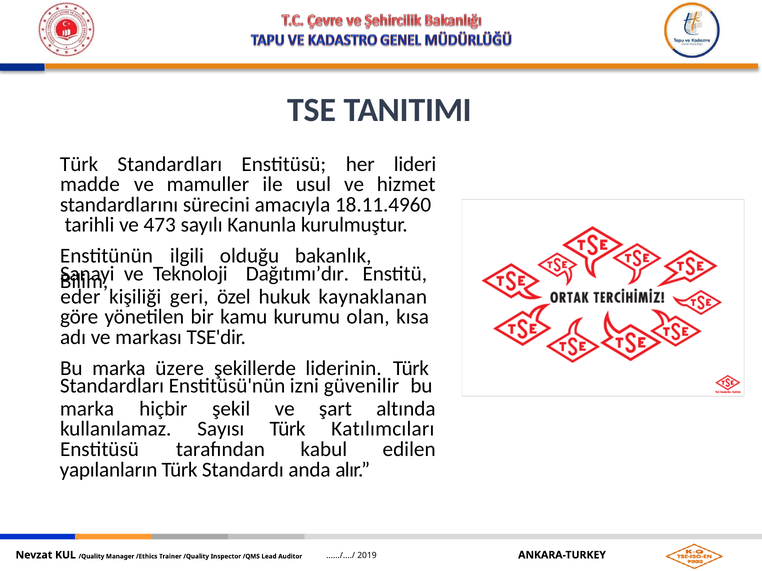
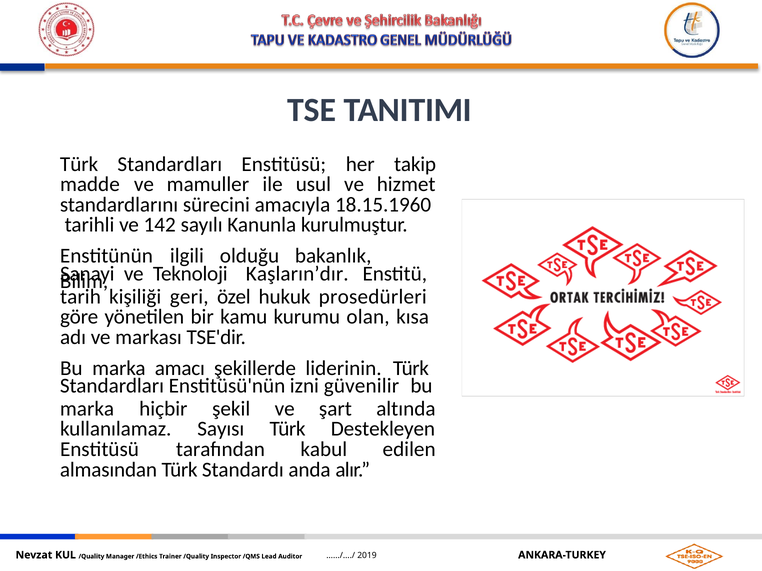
lideri: lideri -> takip
18.11.4960: 18.11.4960 -> 18.15.1960
473: 473 -> 142
Dağıtımı’dır: Dağıtımı’dır -> Kaşların’dır
eder: eder -> tarih
kaynaklanan: kaynaklanan -> prosedürleri
üzere: üzere -> amacı
Katılımcıları: Katılımcıları -> Destekleyen
yapılanların: yapılanların -> almasından
